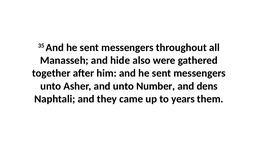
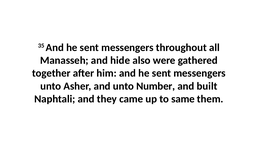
dens: dens -> built
years: years -> same
